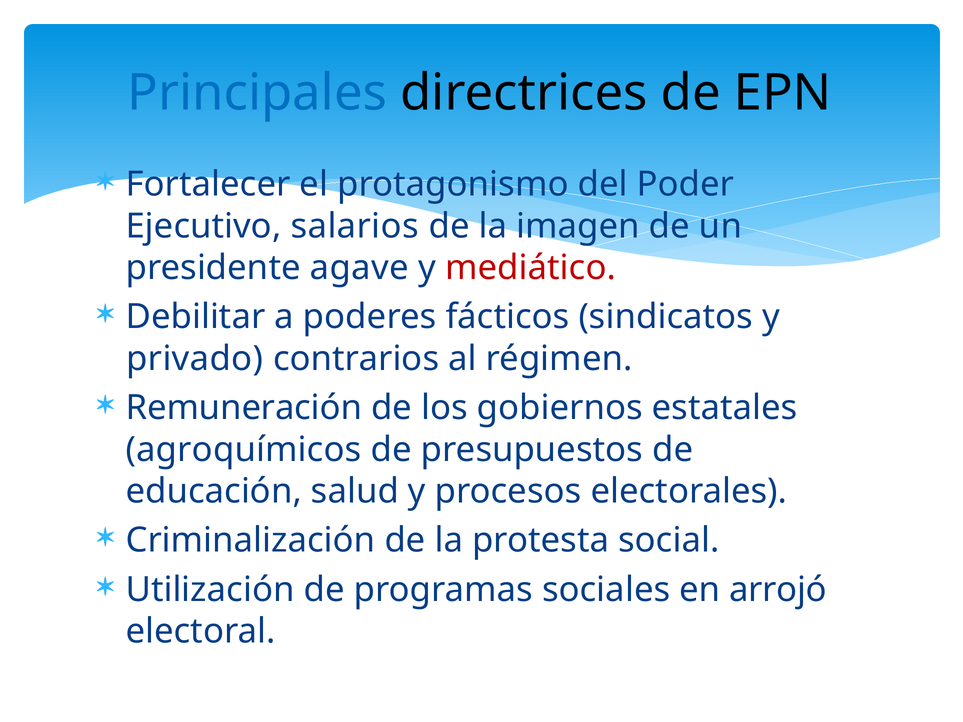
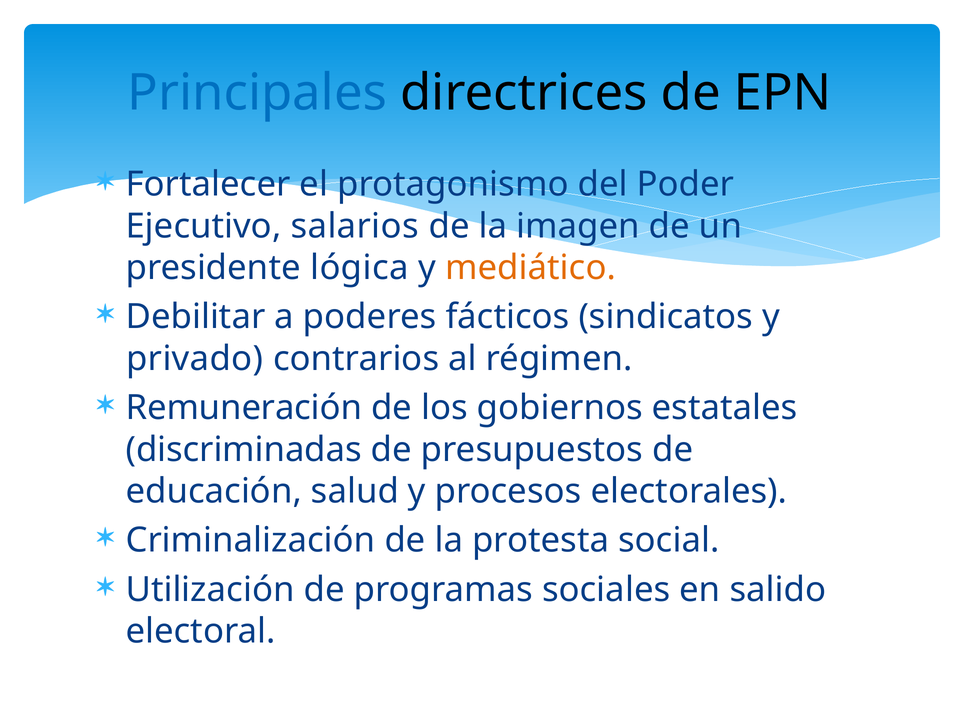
agave: agave -> lógica
mediático colour: red -> orange
agroquímicos: agroquímicos -> discriminadas
arrojó: arrojó -> salido
